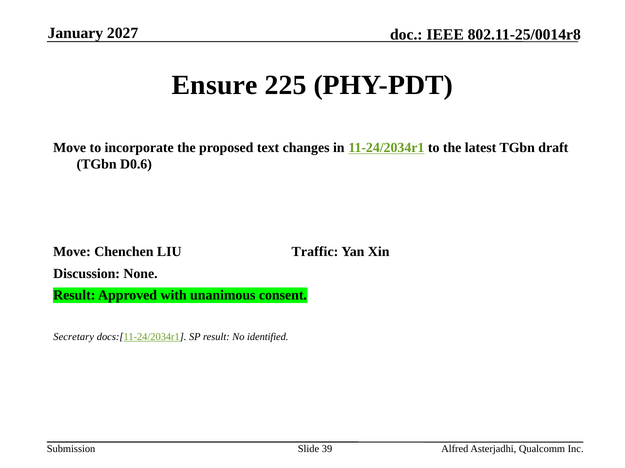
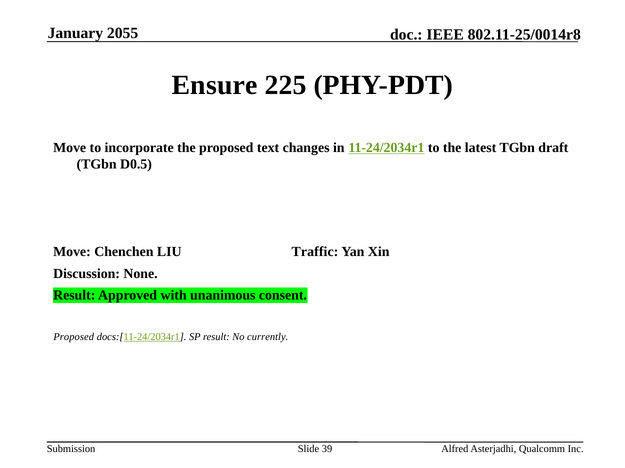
2027: 2027 -> 2055
D0.6: D0.6 -> D0.5
Secretary at (74, 337): Secretary -> Proposed
identified: identified -> currently
